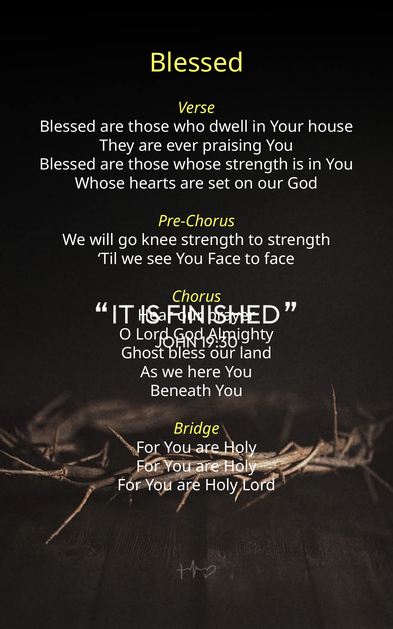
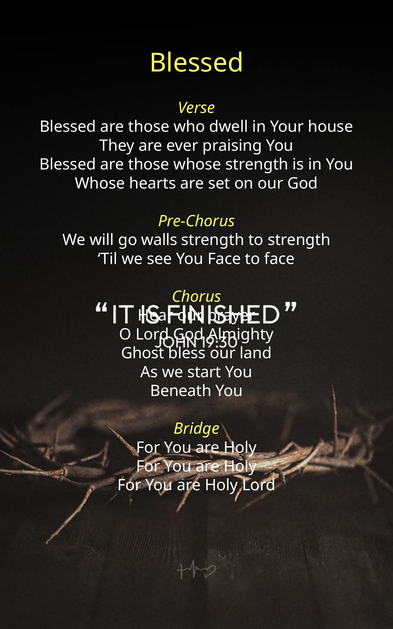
knee: knee -> walls
here: here -> start
